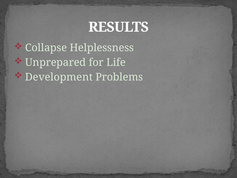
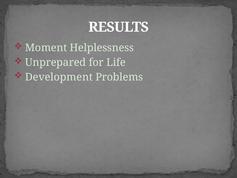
Collapse: Collapse -> Moment
